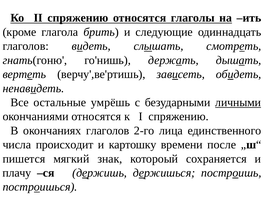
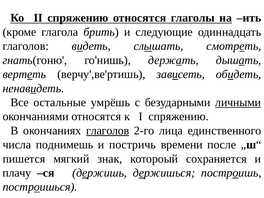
глаголов at (108, 131) underline: none -> present
происходит: происходит -> поднимешь
картошку: картошку -> постричь
